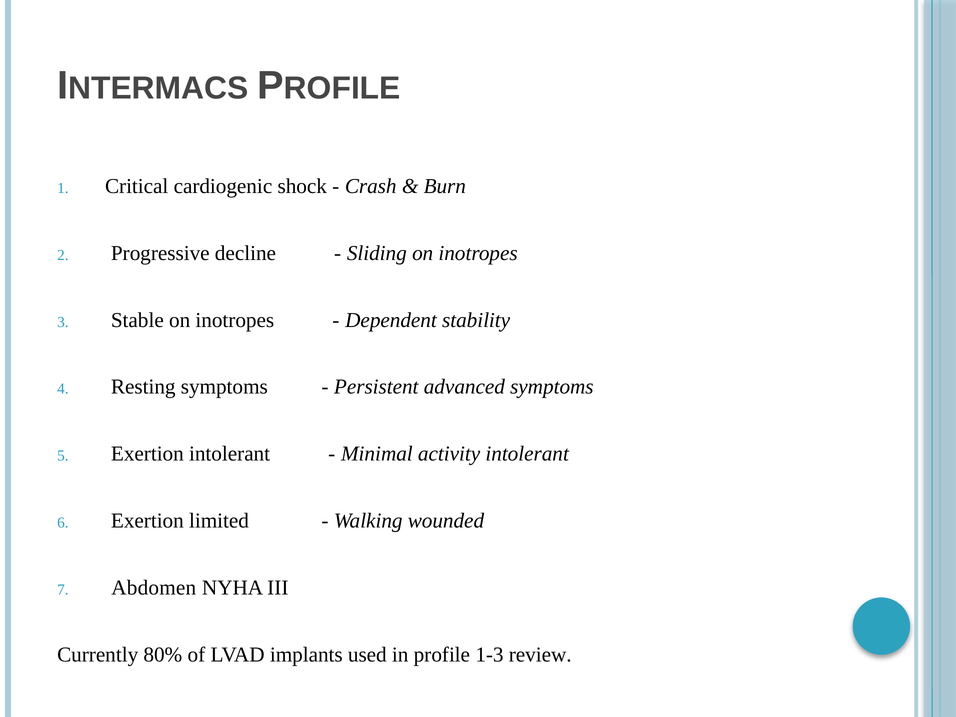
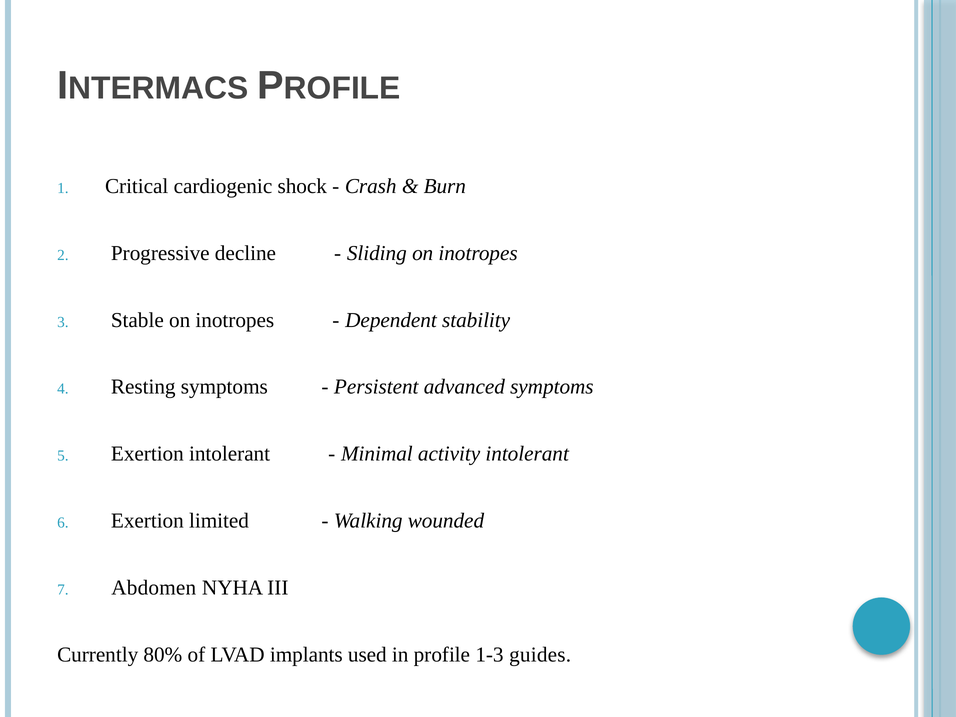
review: review -> guides
